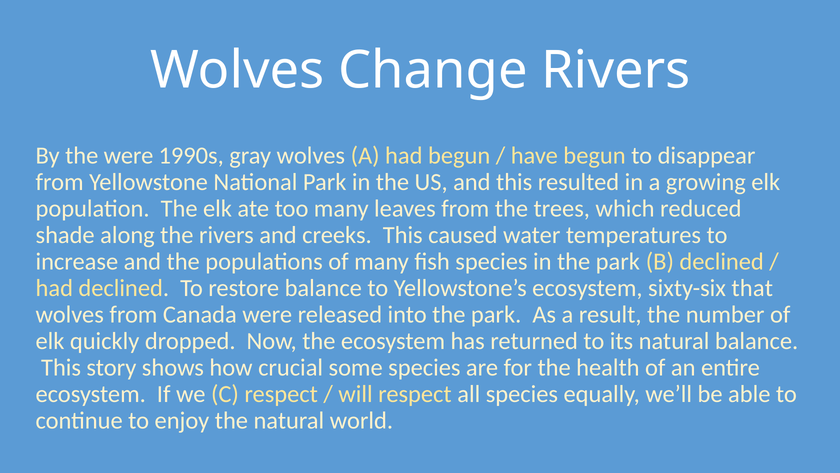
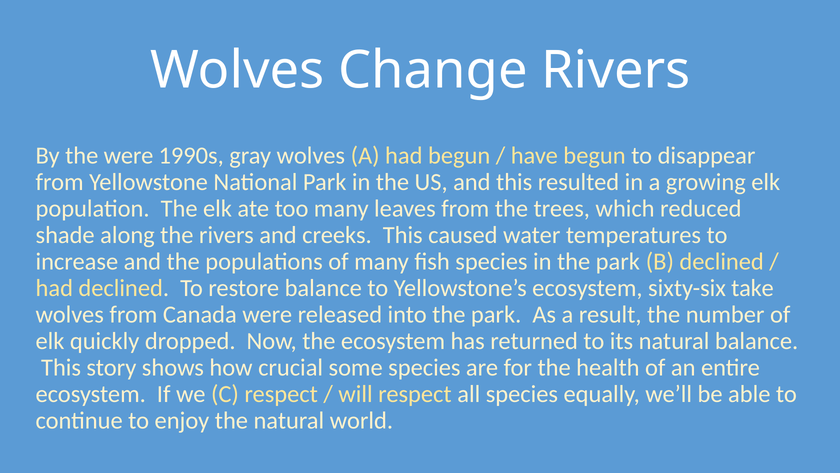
that: that -> take
